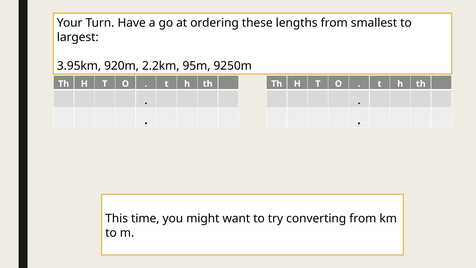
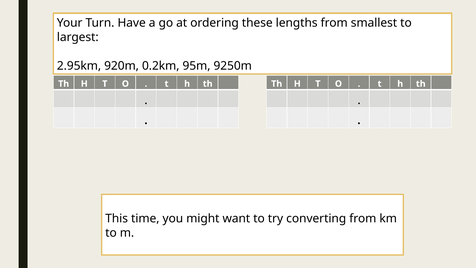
3.95km: 3.95km -> 2.95km
2.2km: 2.2km -> 0.2km
